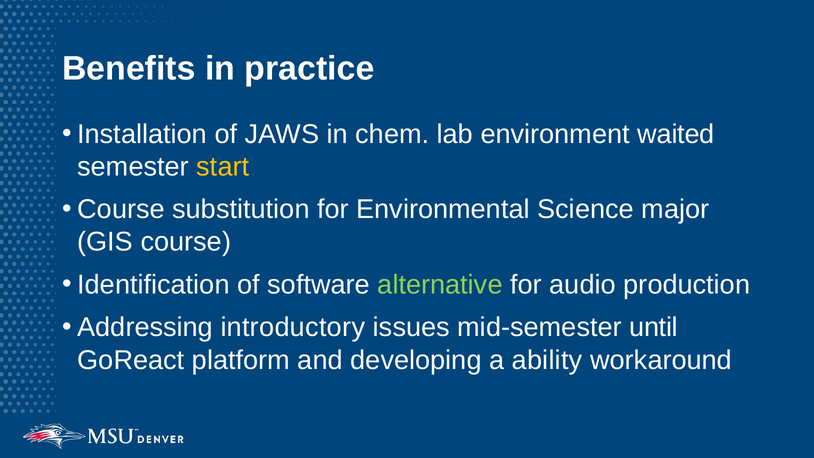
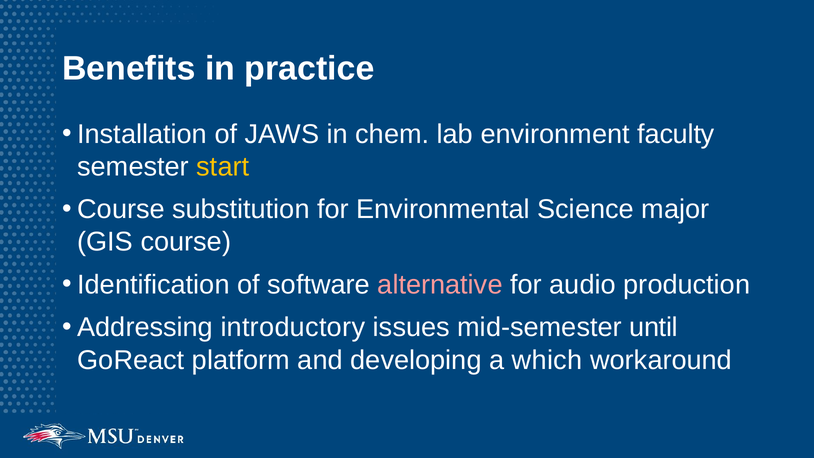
waited: waited -> faculty
alternative colour: light green -> pink
ability: ability -> which
